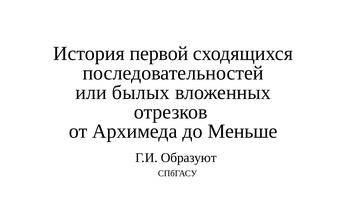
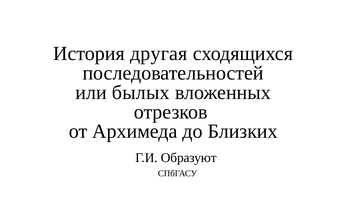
первой: первой -> другая
Меньше: Меньше -> Близких
